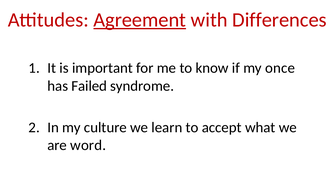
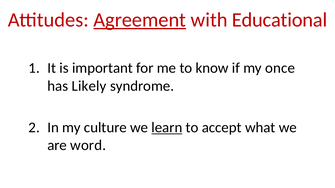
Differences: Differences -> Educational
Failed: Failed -> Likely
learn underline: none -> present
